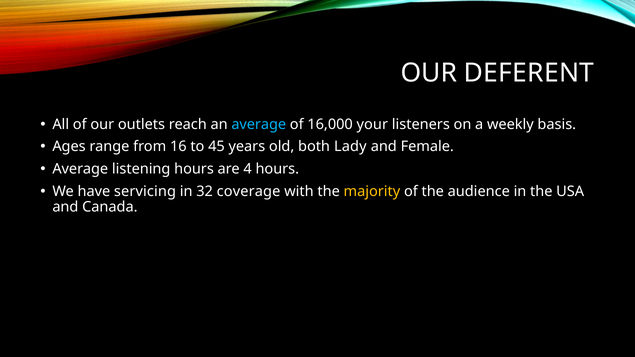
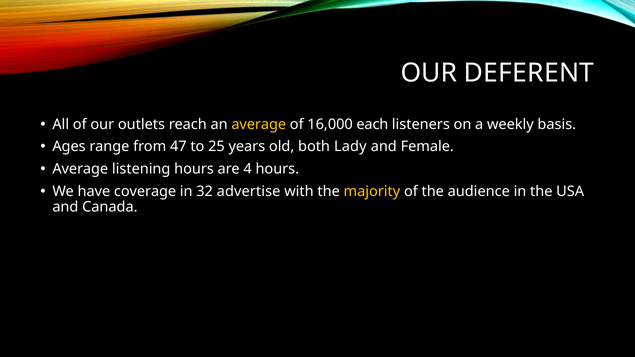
average at (259, 124) colour: light blue -> yellow
your: your -> each
16: 16 -> 47
45: 45 -> 25
servicing: servicing -> coverage
coverage: coverage -> advertise
